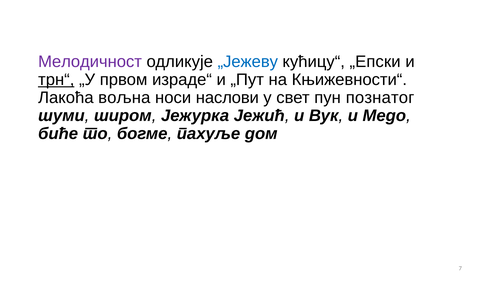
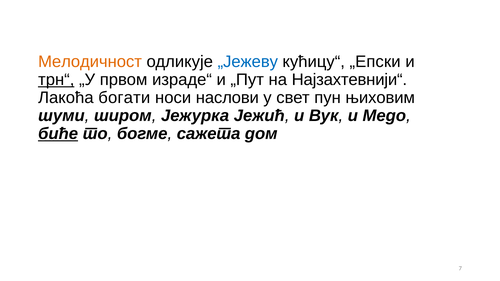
Мелодичност colour: purple -> orange
Књижевности“: Књижевности“ -> Најзахтевнији“
вољна: вољна -> богати
познатог: познатог -> њиховим
биће underline: none -> present
пахуље: пахуље -> сажета
